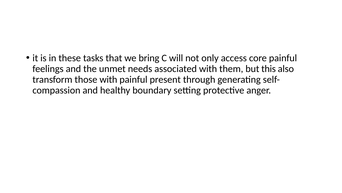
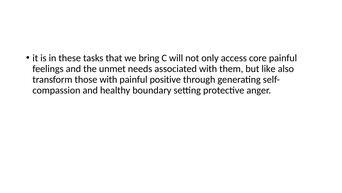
this: this -> like
present: present -> positive
